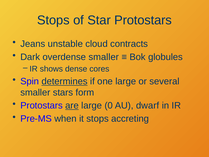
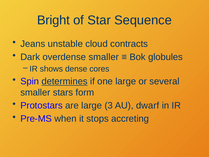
Stops at (53, 20): Stops -> Bright
Star Protostars: Protostars -> Sequence
are underline: present -> none
0: 0 -> 3
